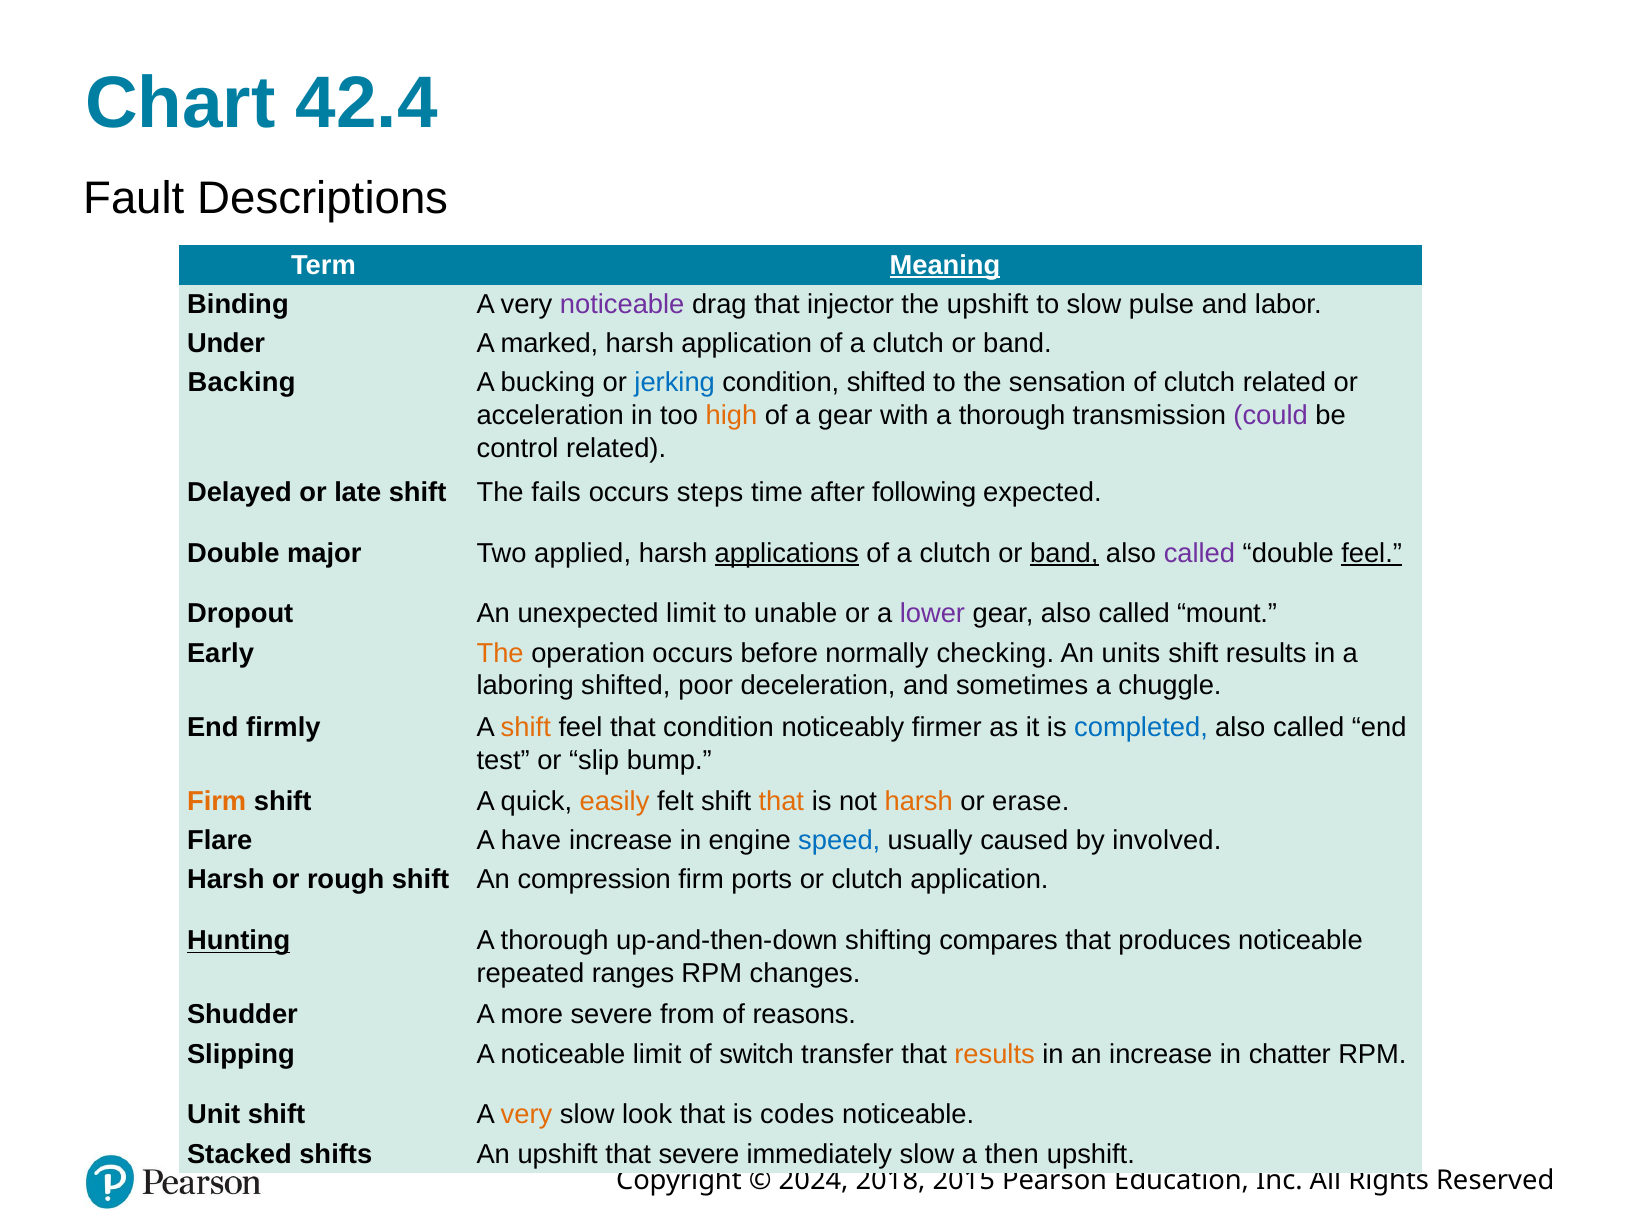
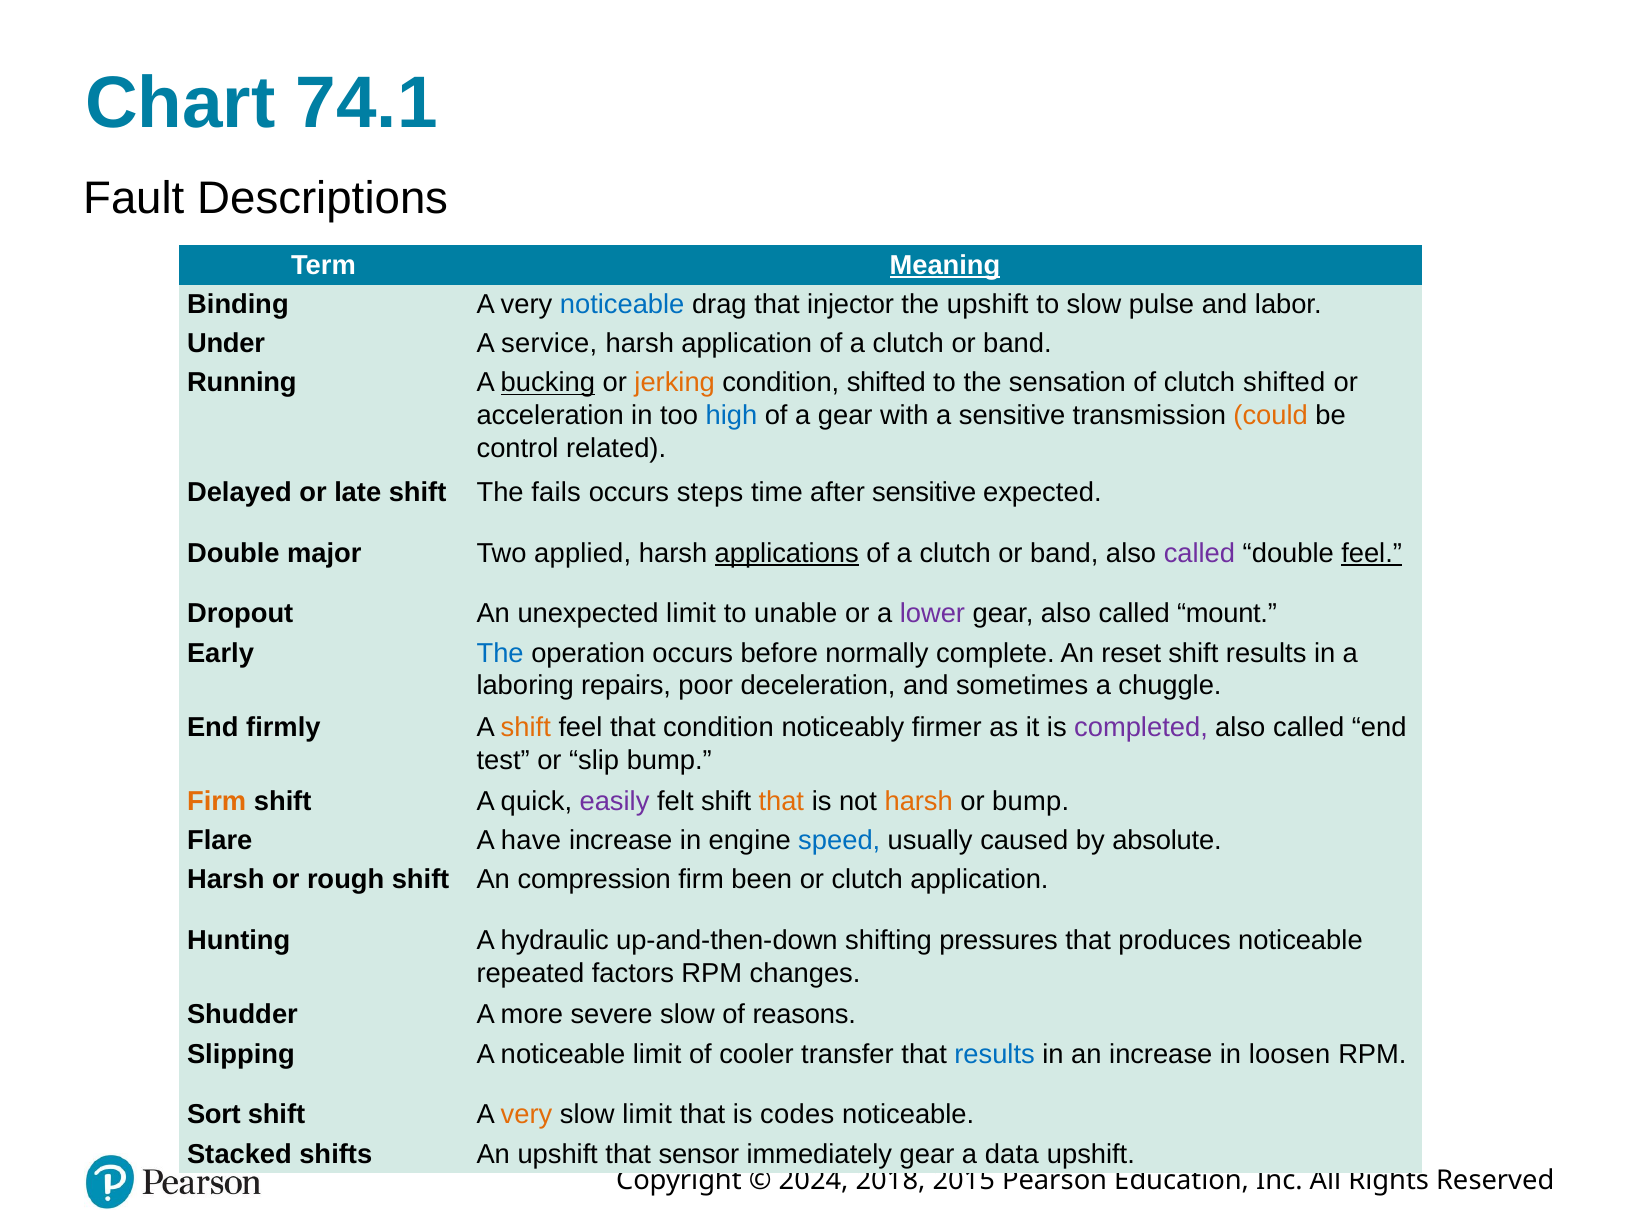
42.4: 42.4 -> 74.1
noticeable at (622, 305) colour: purple -> blue
marked: marked -> service
Backing: Backing -> Running
bucking underline: none -> present
jerking colour: blue -> orange
clutch related: related -> shifted
high colour: orange -> blue
with a thorough: thorough -> sensitive
could colour: purple -> orange
after following: following -> sensitive
band at (1064, 553) underline: present -> none
The at (500, 653) colour: orange -> blue
checking: checking -> complete
units: units -> reset
laboring shifted: shifted -> repairs
completed colour: blue -> purple
easily colour: orange -> purple
or erase: erase -> bump
involved: involved -> absolute
ports: ports -> been
Hunting underline: present -> none
thorough at (555, 940): thorough -> hydraulic
compares: compares -> pressures
ranges: ranges -> factors
severe from: from -> slow
switch: switch -> cooler
results at (995, 1054) colour: orange -> blue
chatter: chatter -> loosen
Unit: Unit -> Sort
slow look: look -> limit
that severe: severe -> sensor
immediately slow: slow -> gear
then: then -> data
